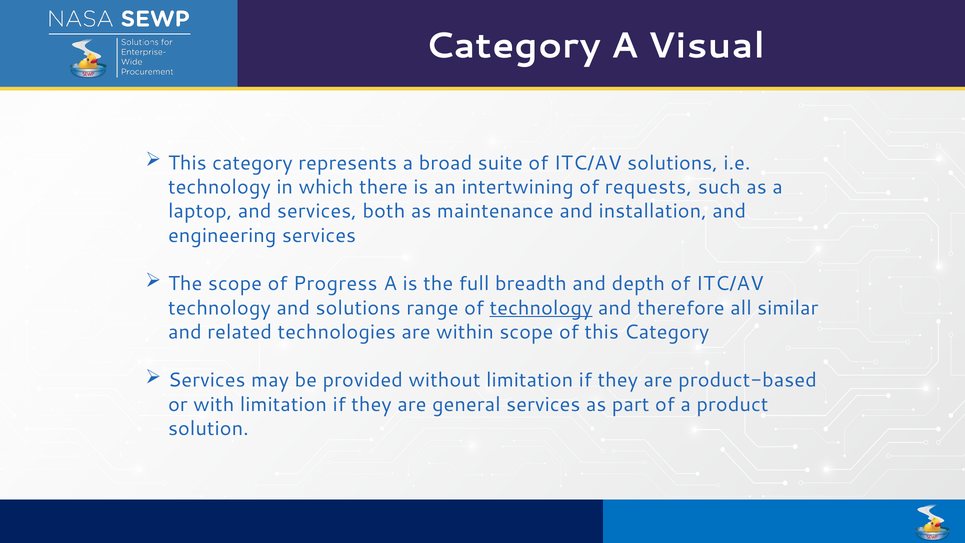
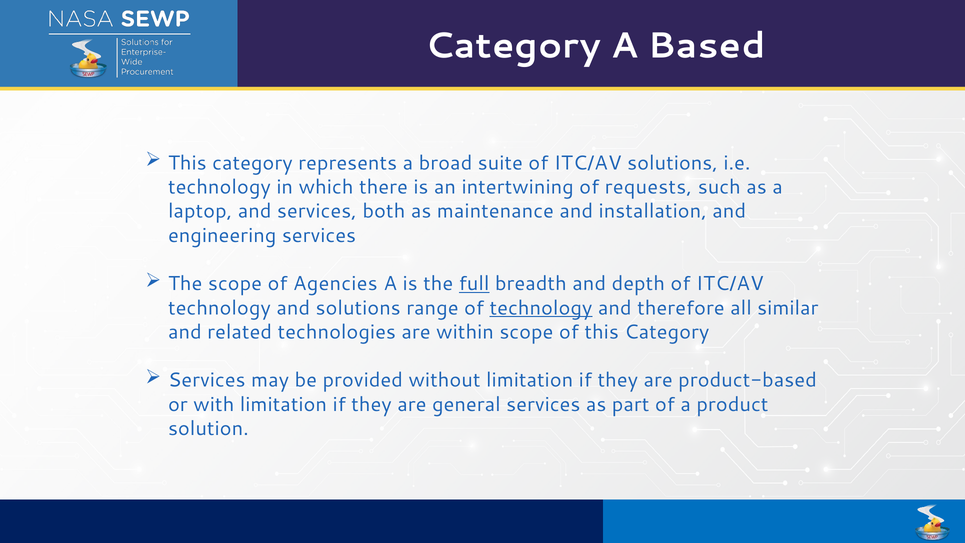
Visual: Visual -> Based
Progress: Progress -> Agencies
full underline: none -> present
